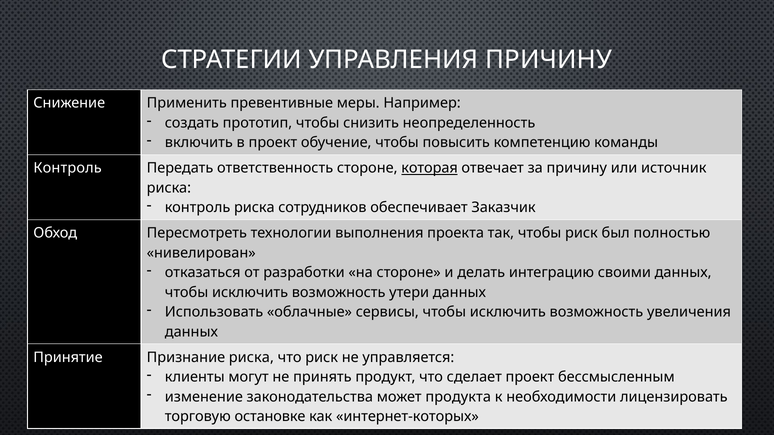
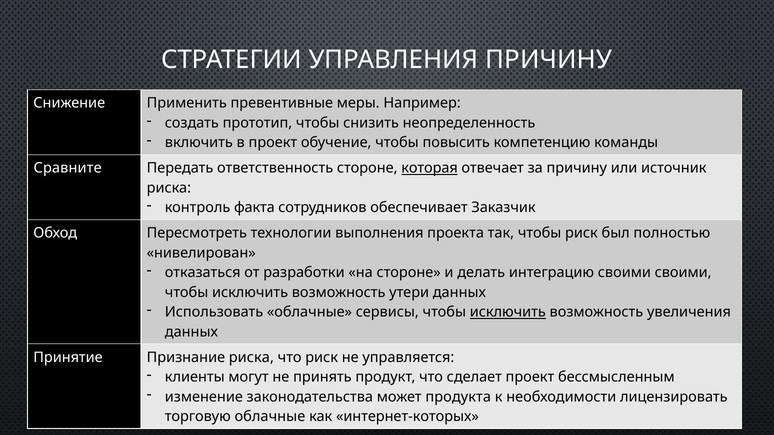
Контроль at (68, 168): Контроль -> Сравните
контроль риска: риска -> факта
своими данных: данных -> своими
исключить at (508, 312) underline: none -> present
торговую остановке: остановке -> облачные
